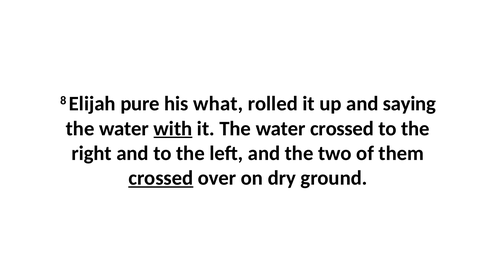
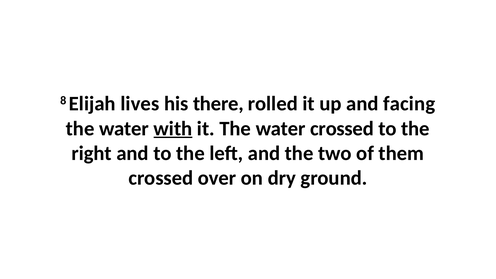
pure: pure -> lives
what: what -> there
saying: saying -> facing
crossed at (161, 178) underline: present -> none
